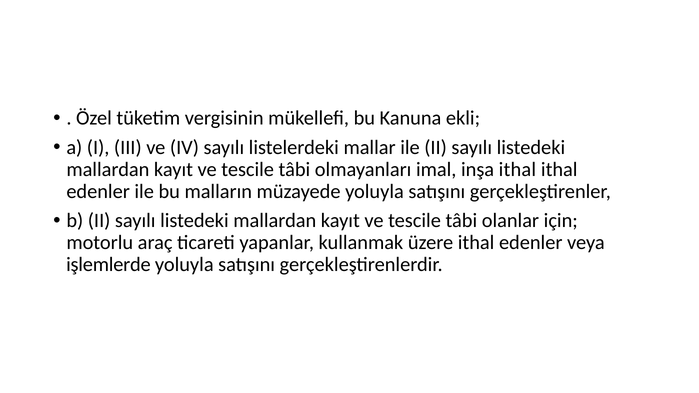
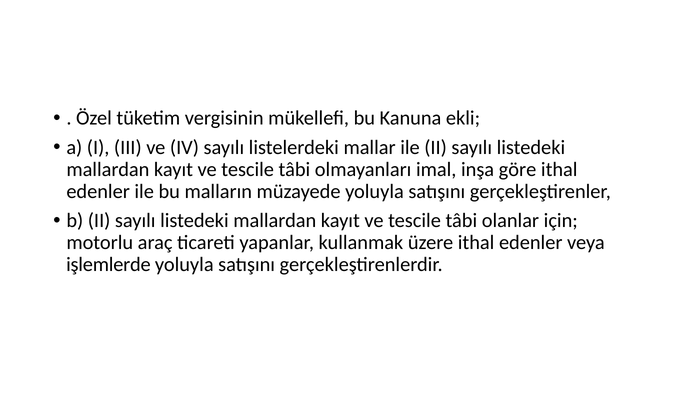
inşa ithal: ithal -> göre
